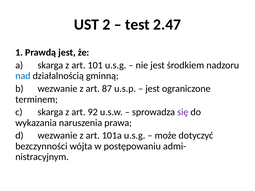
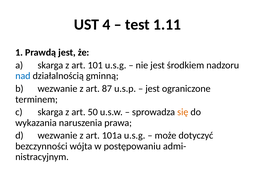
2: 2 -> 4
2.47: 2.47 -> 1.11
92: 92 -> 50
się colour: purple -> orange
